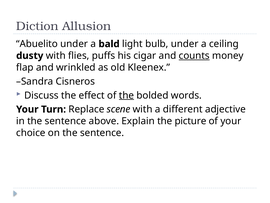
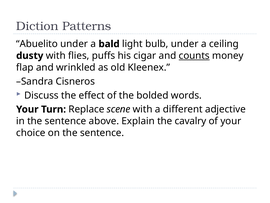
Allusion: Allusion -> Patterns
the at (126, 95) underline: present -> none
picture: picture -> cavalry
